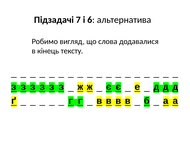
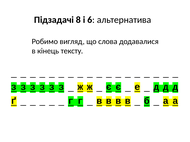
7: 7 -> 8
